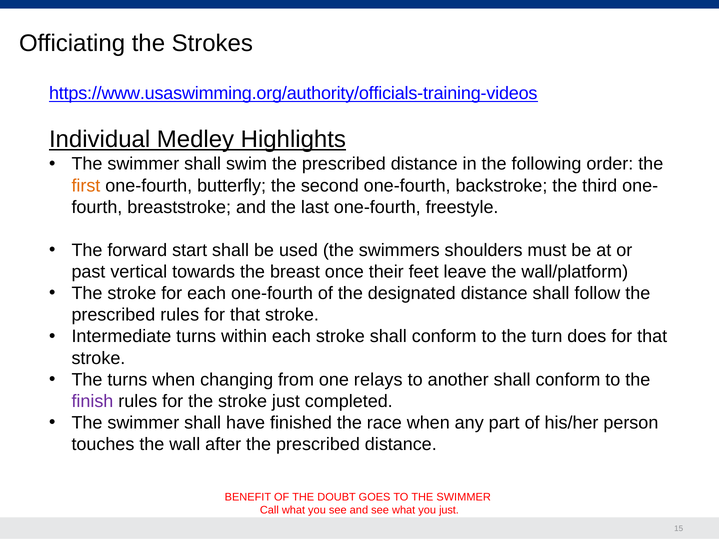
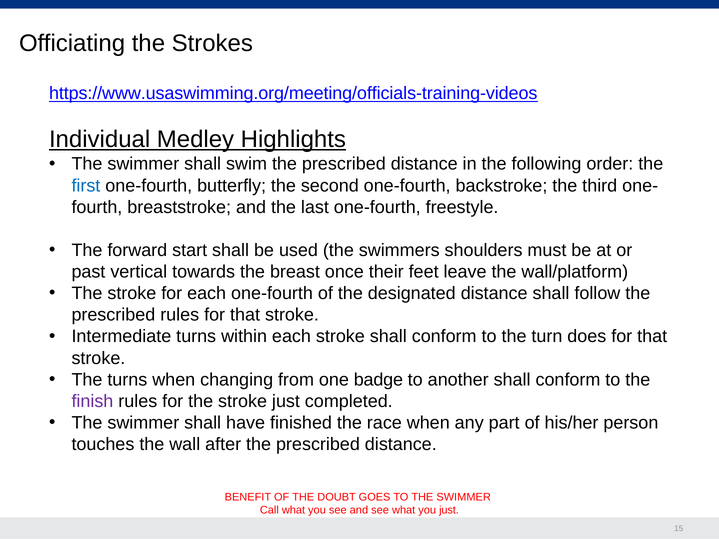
https://www.usaswimming.org/authority/officials-training-videos: https://www.usaswimming.org/authority/officials-training-videos -> https://www.usaswimming.org/meeting/officials-training-videos
first colour: orange -> blue
relays: relays -> badge
